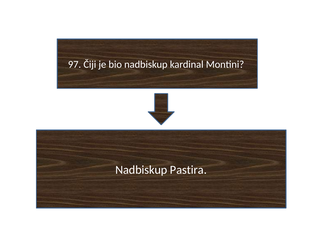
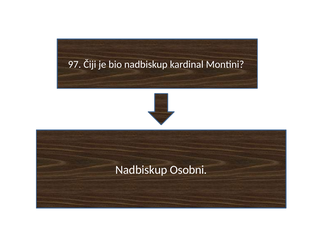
Pastira: Pastira -> Osobni
